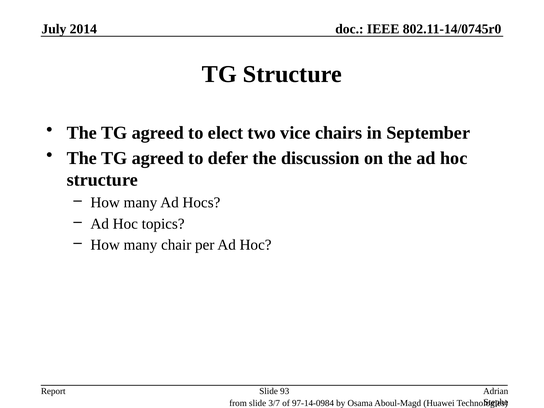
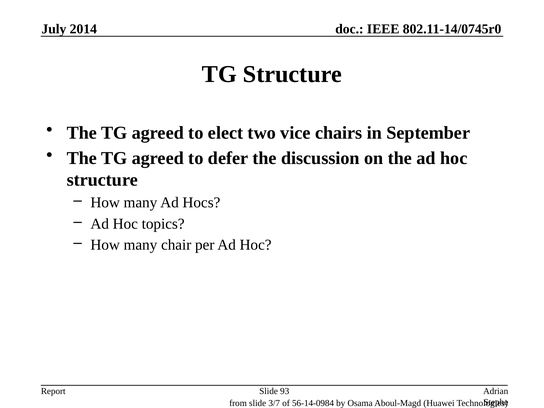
97-14-0984: 97-14-0984 -> 56-14-0984
